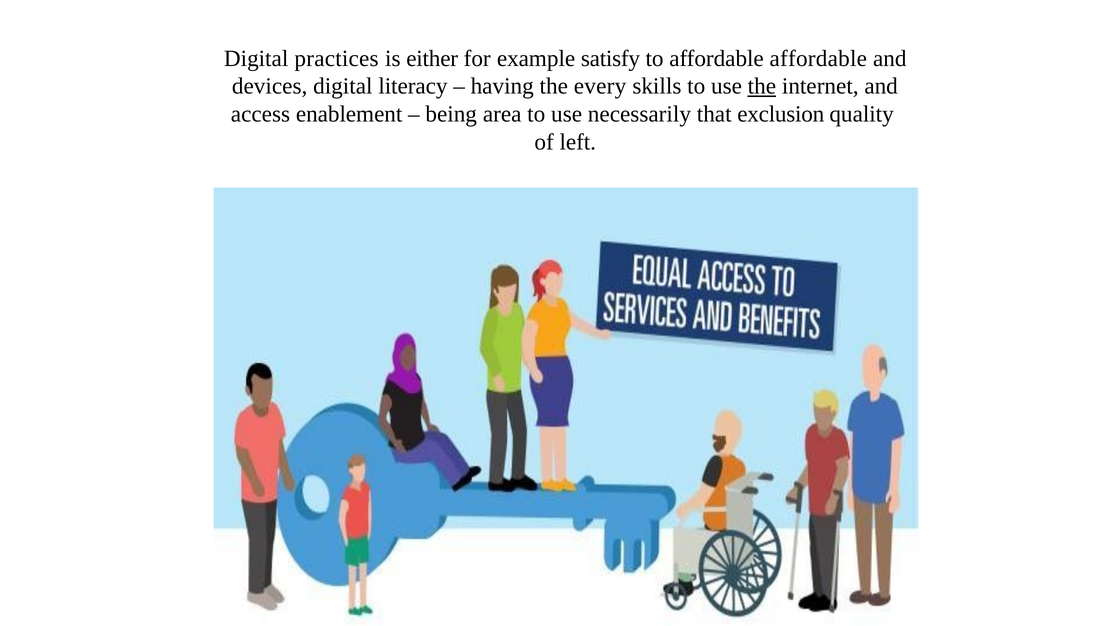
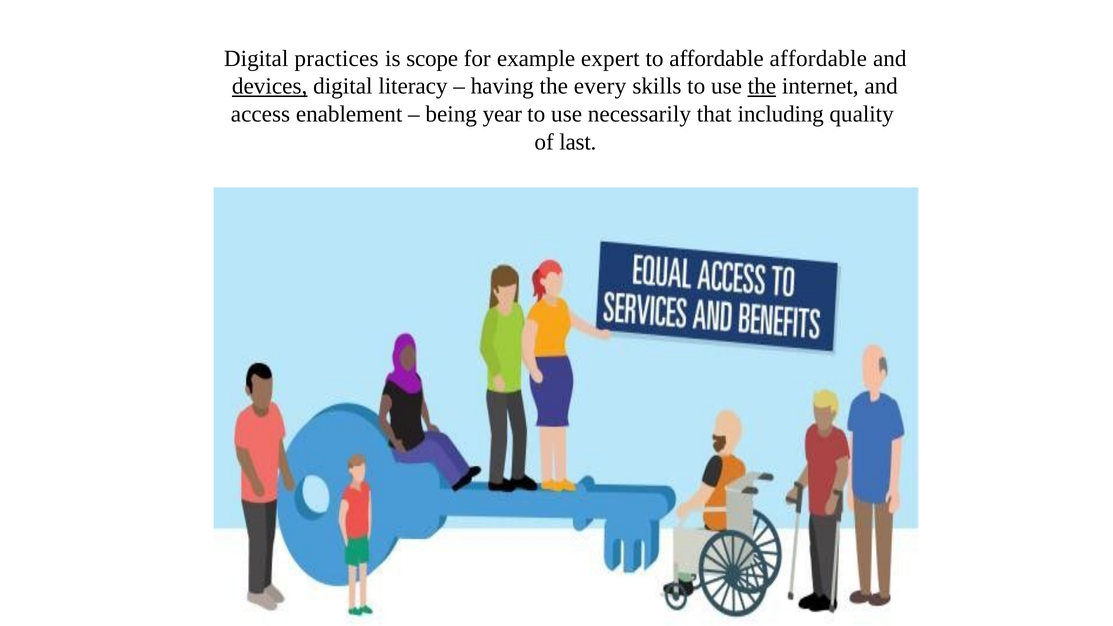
either: either -> scope
satisfy: satisfy -> expert
devices underline: none -> present
area: area -> year
exclusion: exclusion -> including
left: left -> last
